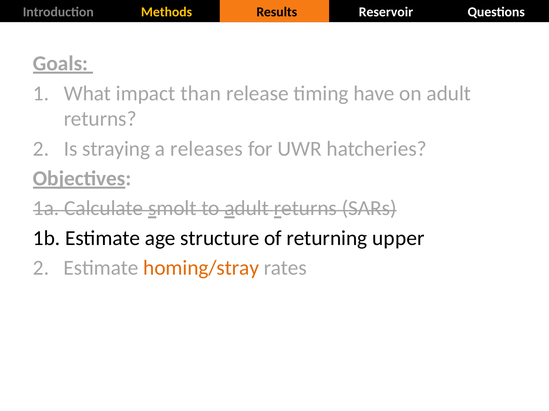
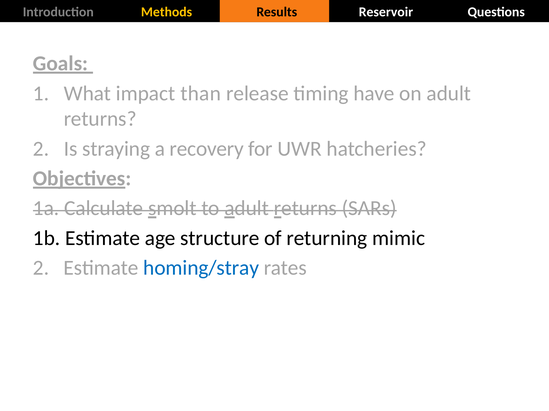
releases: releases -> recovery
upper: upper -> mimic
homing/stray colour: orange -> blue
